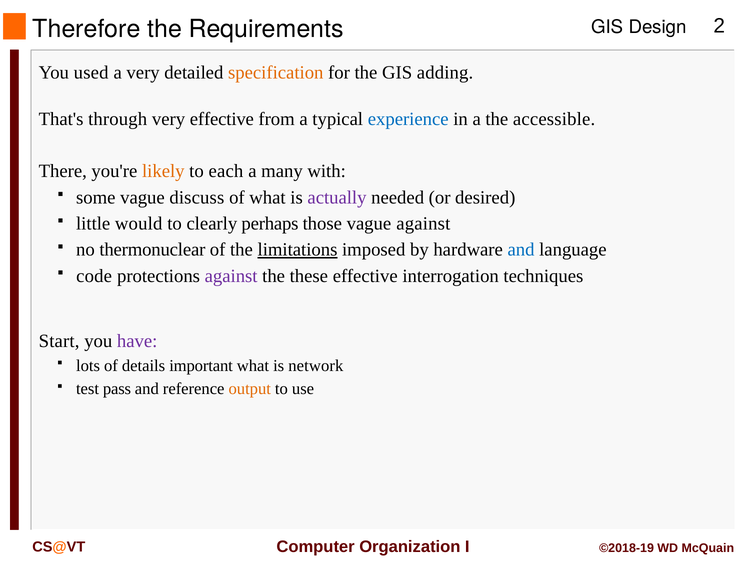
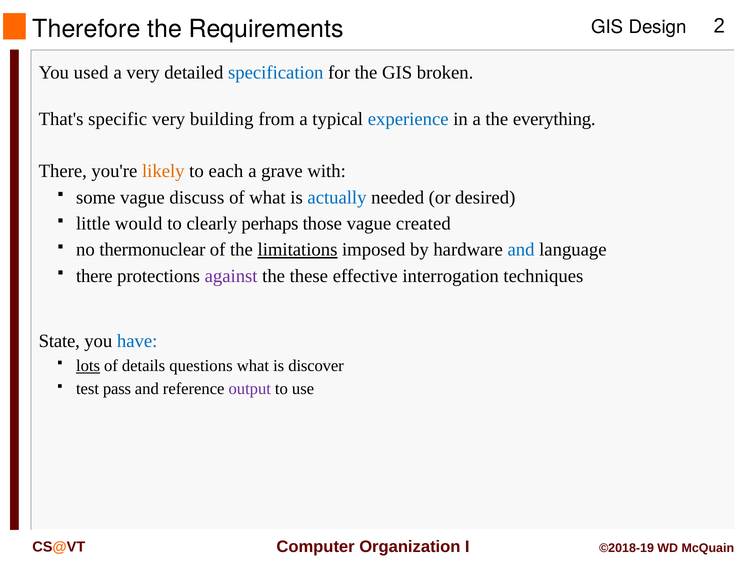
specification colour: orange -> blue
adding: adding -> broken
through: through -> specific
very effective: effective -> building
accessible: accessible -> everything
many: many -> grave
actually colour: purple -> blue
vague against: against -> created
code at (94, 276): code -> there
Start: Start -> State
have colour: purple -> blue
lots underline: none -> present
important: important -> questions
network: network -> discover
output colour: orange -> purple
